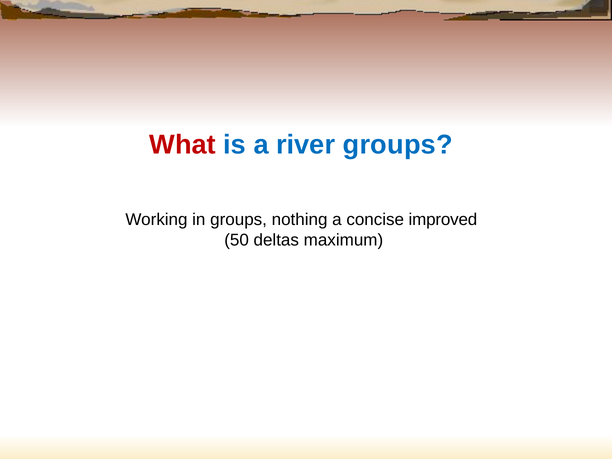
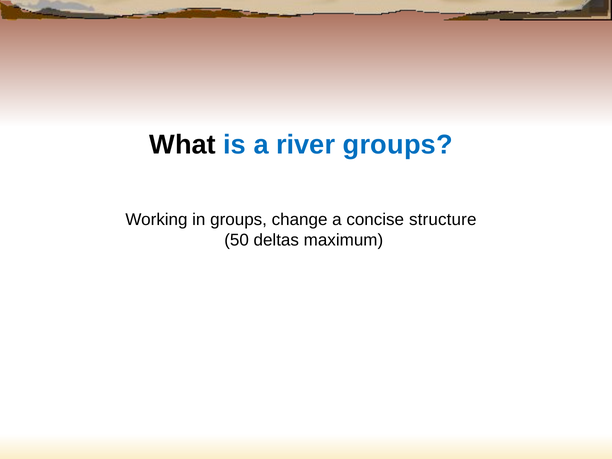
What colour: red -> black
nothing: nothing -> change
improved: improved -> structure
